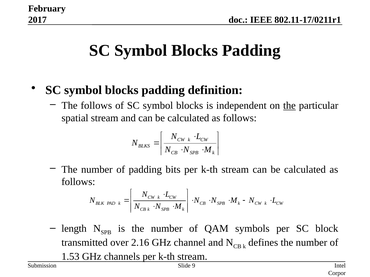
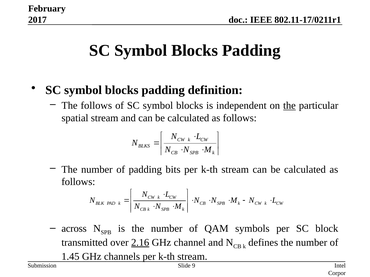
length: length -> across
2.16 underline: none -> present
1.53: 1.53 -> 1.45
